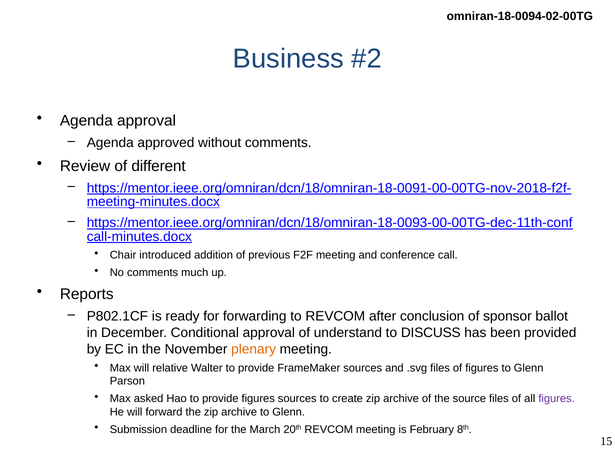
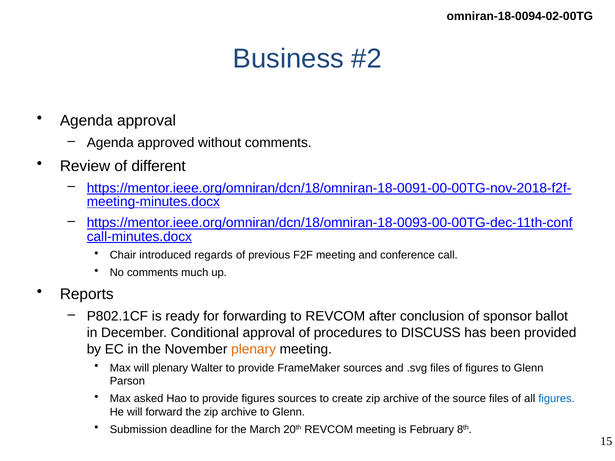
addition: addition -> regards
understand: understand -> procedures
will relative: relative -> plenary
figures at (557, 399) colour: purple -> blue
